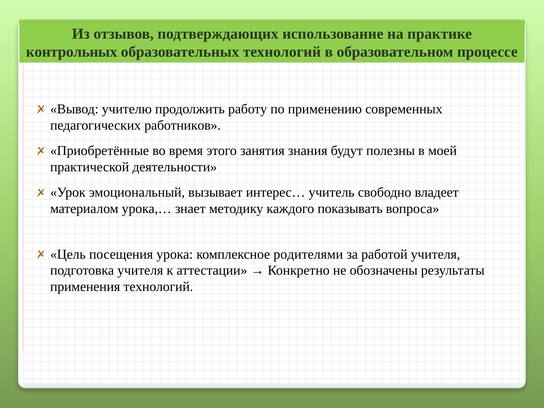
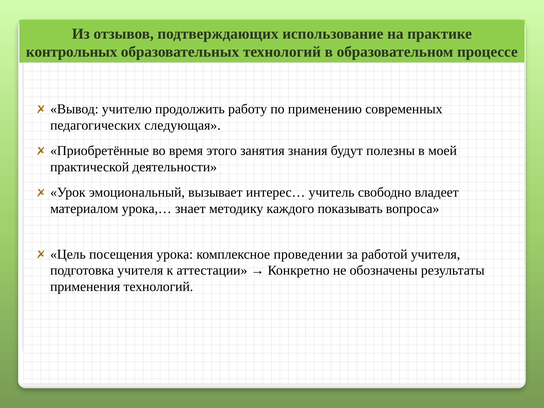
работников: работников -> следующая
родителями: родителями -> проведении
